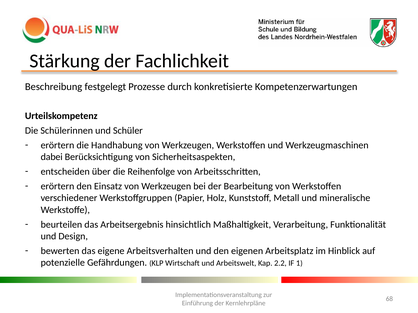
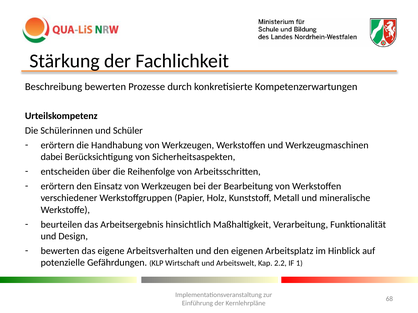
Beschreibung festgelegt: festgelegt -> bewerten
